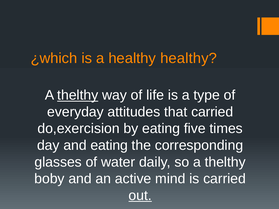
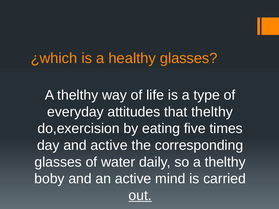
healthy healthy: healthy -> glasses
thelthy at (78, 95) underline: present -> none
that carried: carried -> thelthy
and eating: eating -> active
